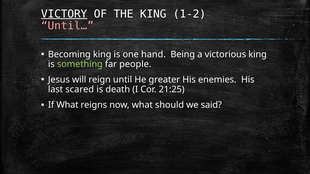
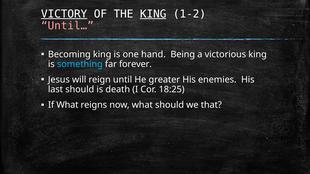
KING at (153, 14) underline: none -> present
something colour: light green -> light blue
people: people -> forever
last scared: scared -> should
21:25: 21:25 -> 18:25
said: said -> that
